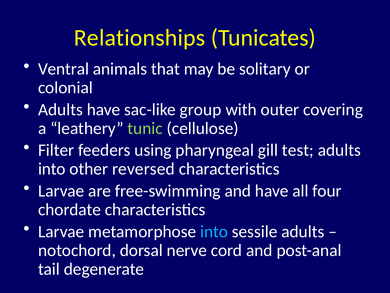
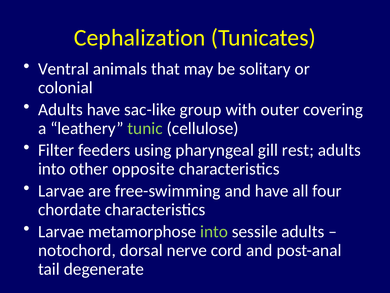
Relationships: Relationships -> Cephalization
test: test -> rest
reversed: reversed -> opposite
into at (214, 231) colour: light blue -> light green
